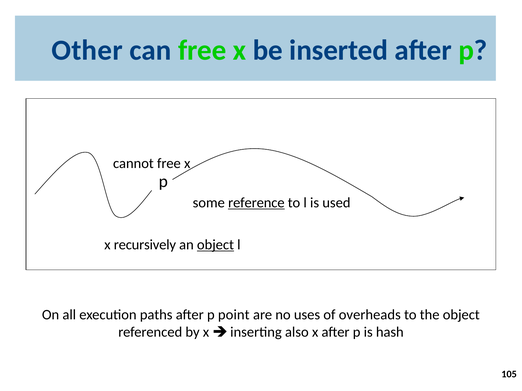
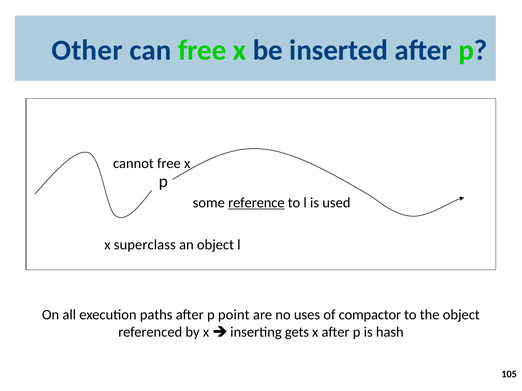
recursively: recursively -> superclass
object at (215, 245) underline: present -> none
overheads: overheads -> compactor
also: also -> gets
